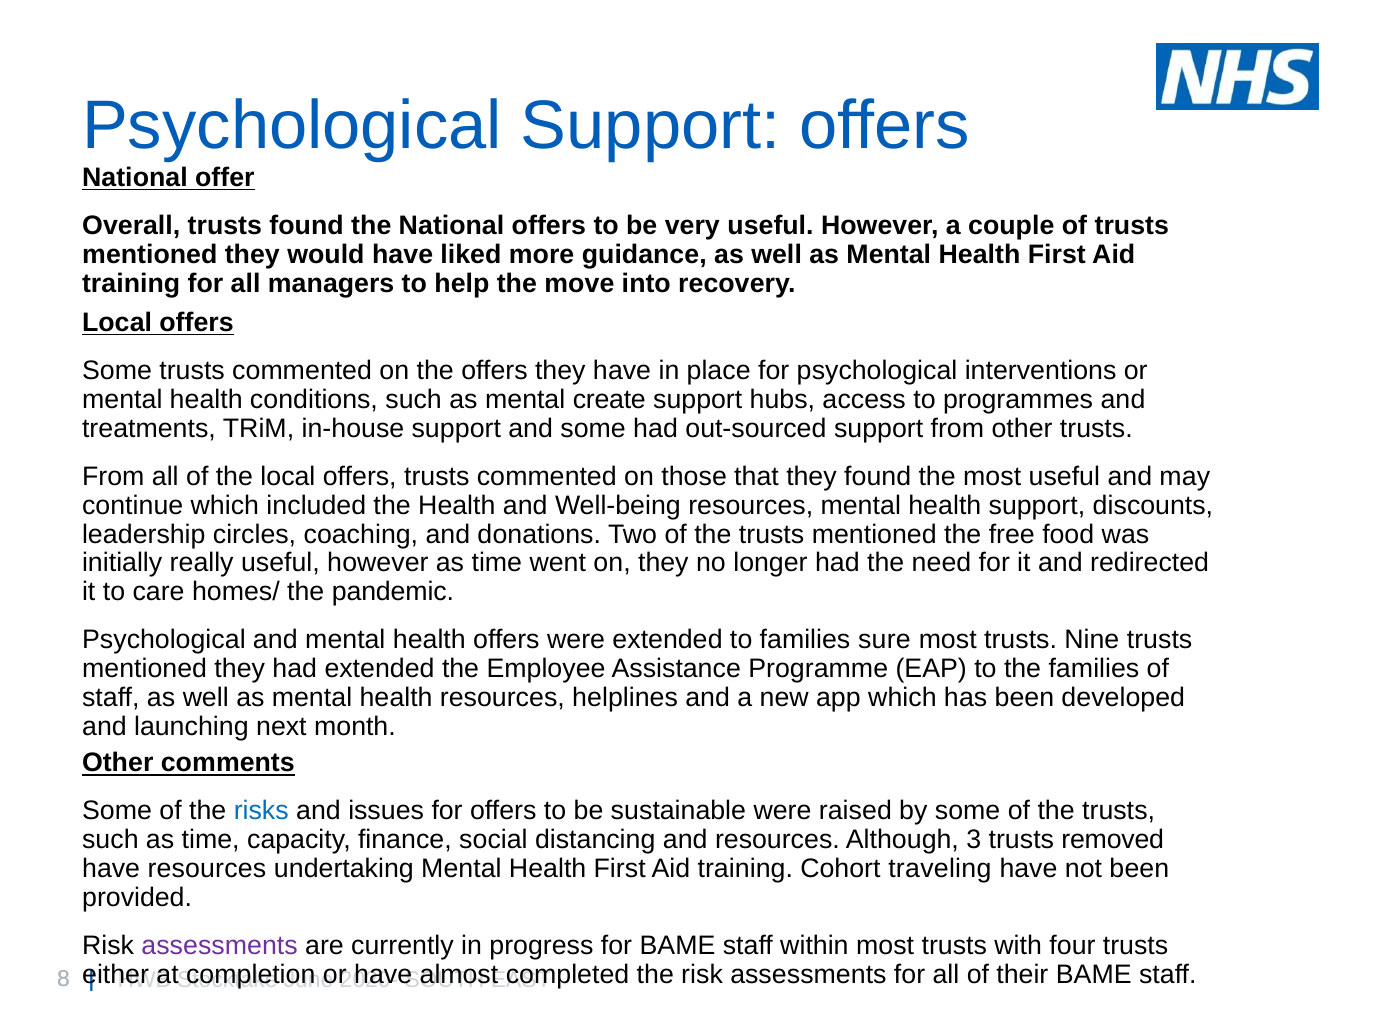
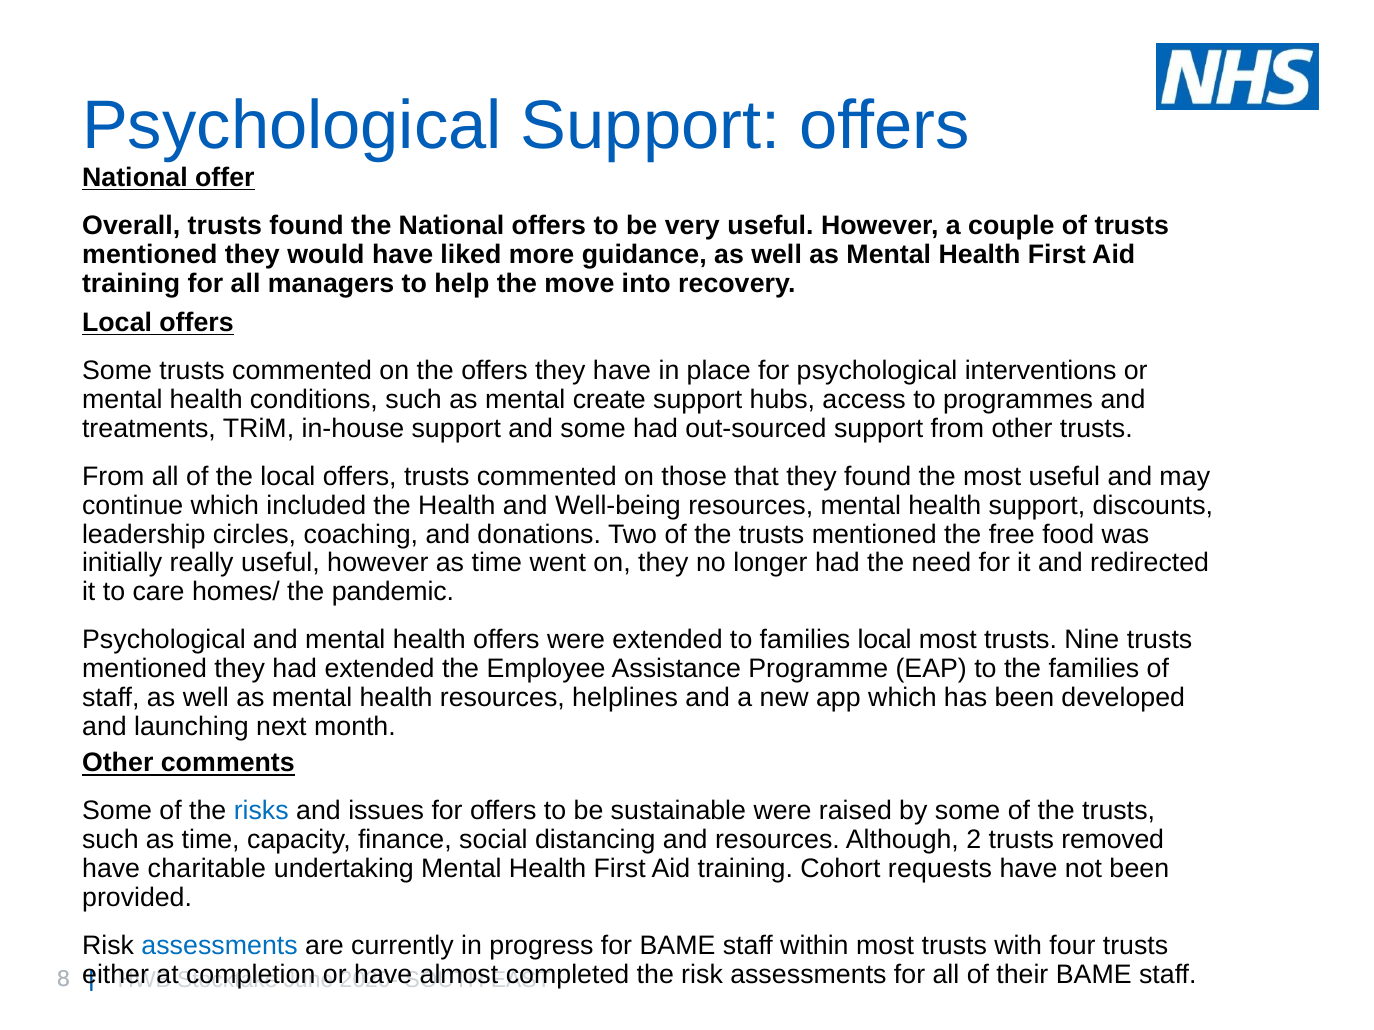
families sure: sure -> local
3: 3 -> 2
have resources: resources -> charitable
traveling: traveling -> requests
assessments at (220, 946) colour: purple -> blue
